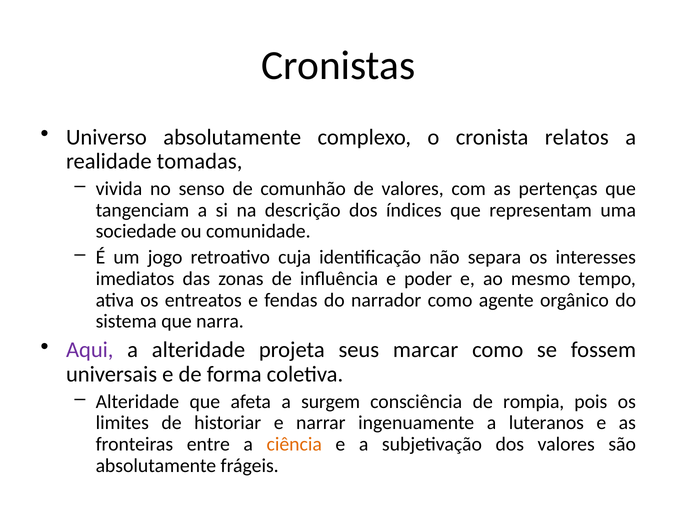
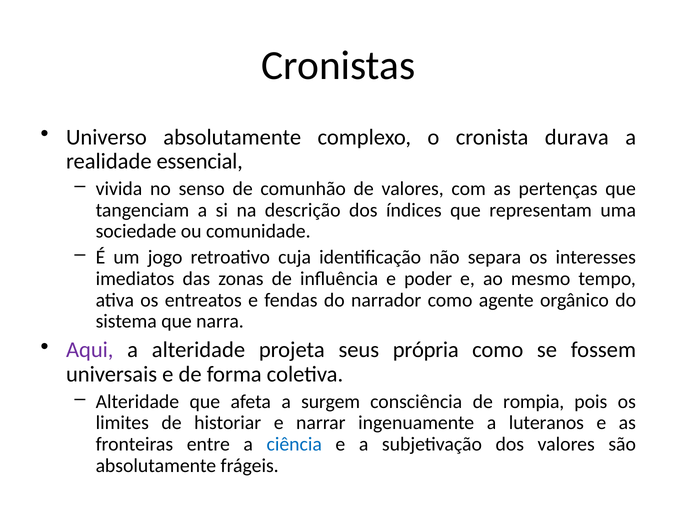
relatos: relatos -> durava
tomadas: tomadas -> essencial
marcar: marcar -> própria
ciência colour: orange -> blue
